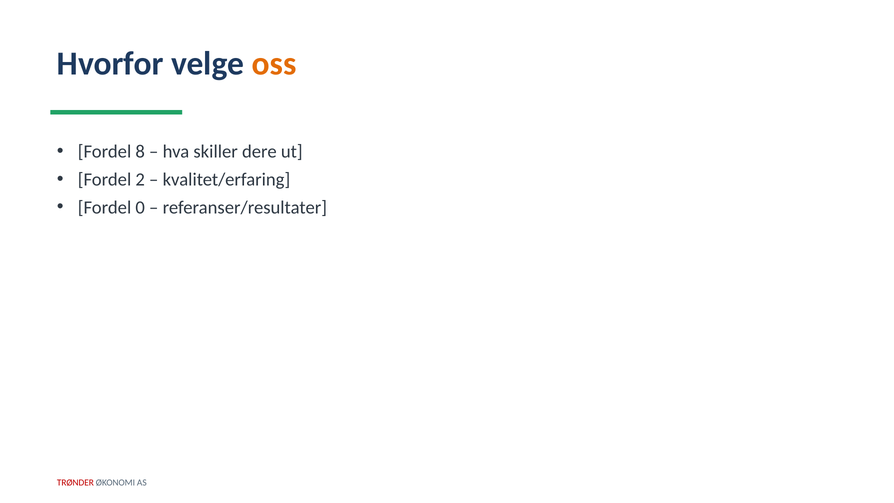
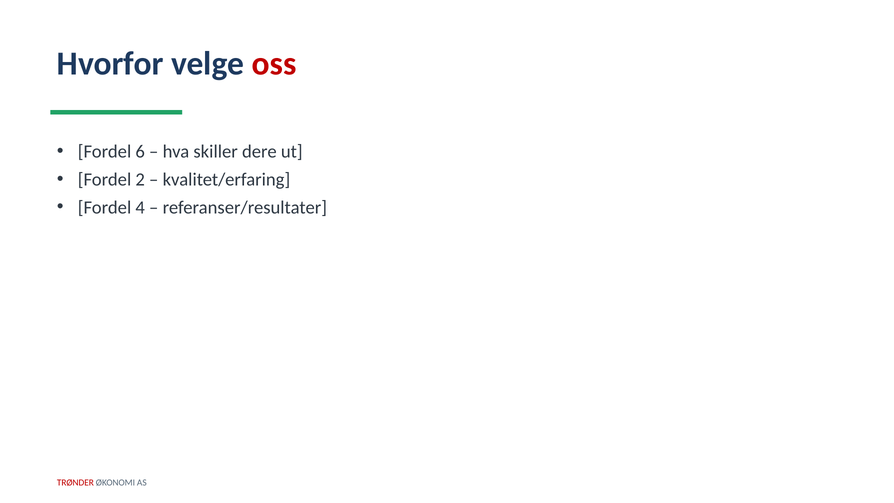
oss colour: orange -> red
8: 8 -> 6
0: 0 -> 4
